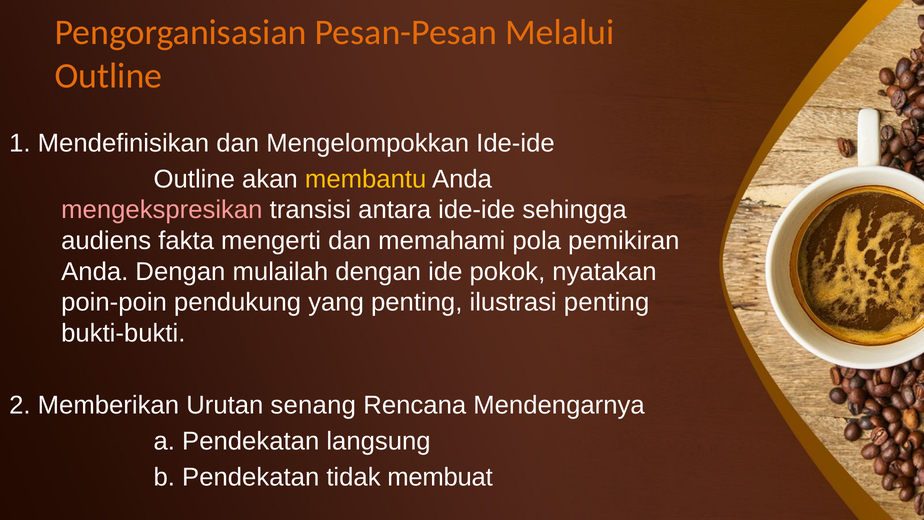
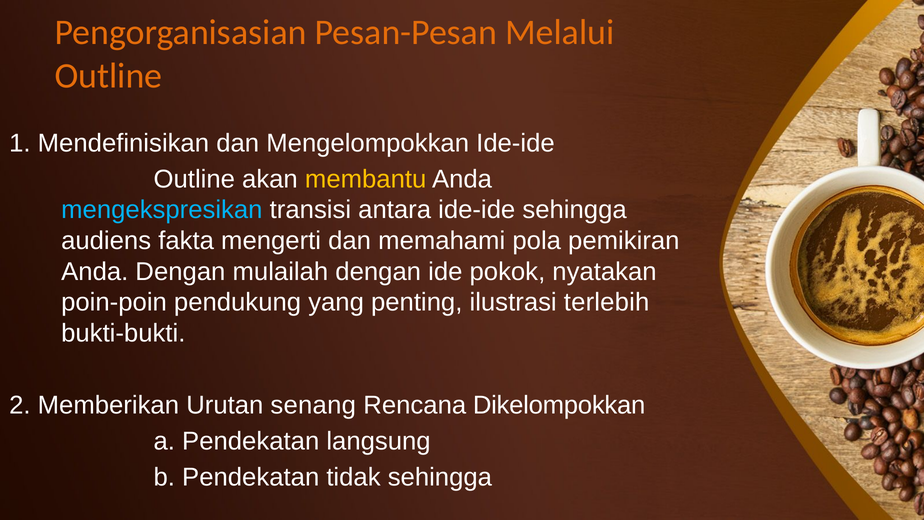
mengekspresikan colour: pink -> light blue
ilustrasi penting: penting -> terlebih
Mendengarnya: Mendengarnya -> Dikelompokkan
tidak membuat: membuat -> sehingga
